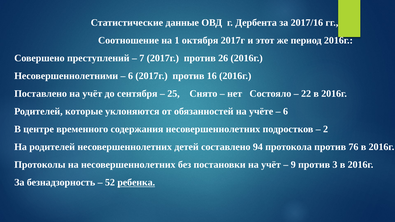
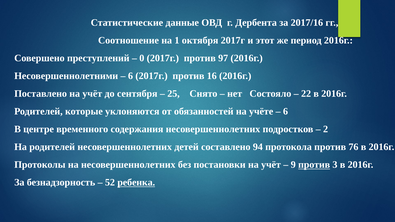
7: 7 -> 0
26: 26 -> 97
против at (314, 165) underline: none -> present
